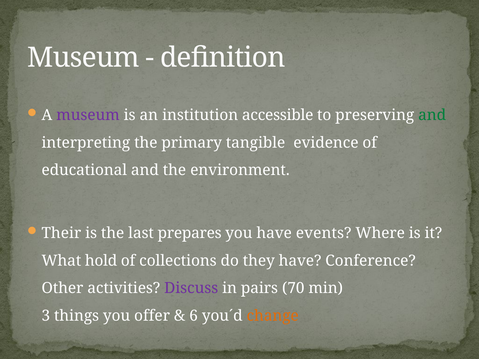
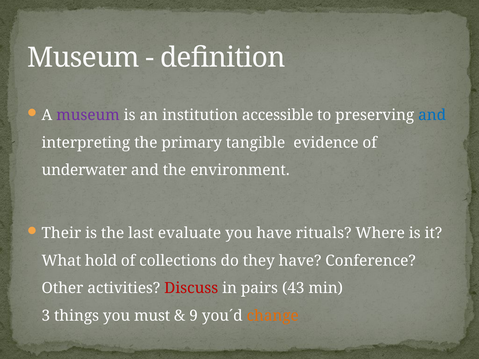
and at (432, 115) colour: green -> blue
educational: educational -> underwater
prepares: prepares -> evaluate
events: events -> rituals
Discuss colour: purple -> red
70: 70 -> 43
offer: offer -> must
6: 6 -> 9
